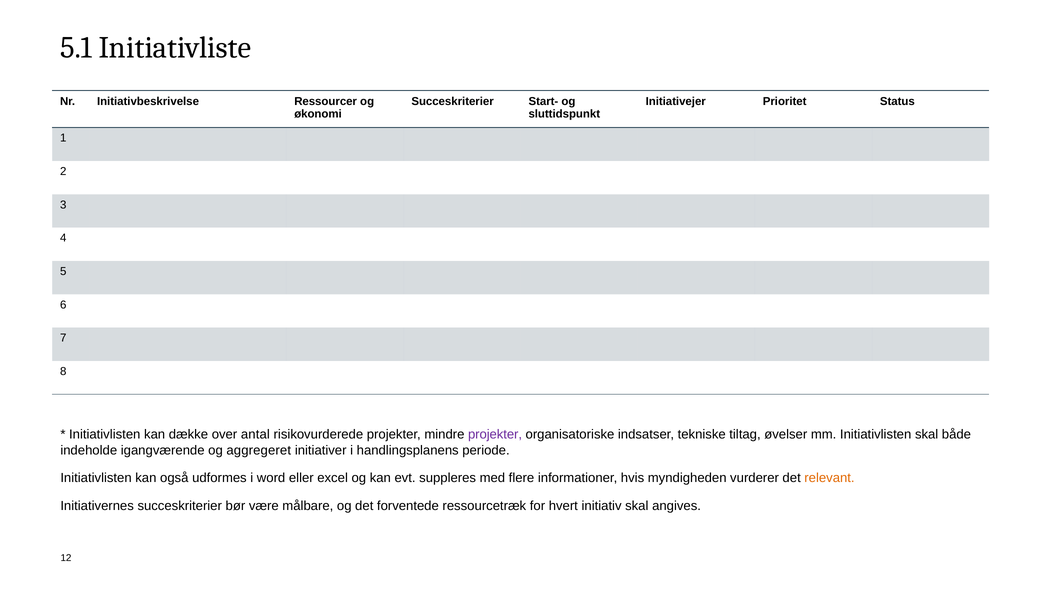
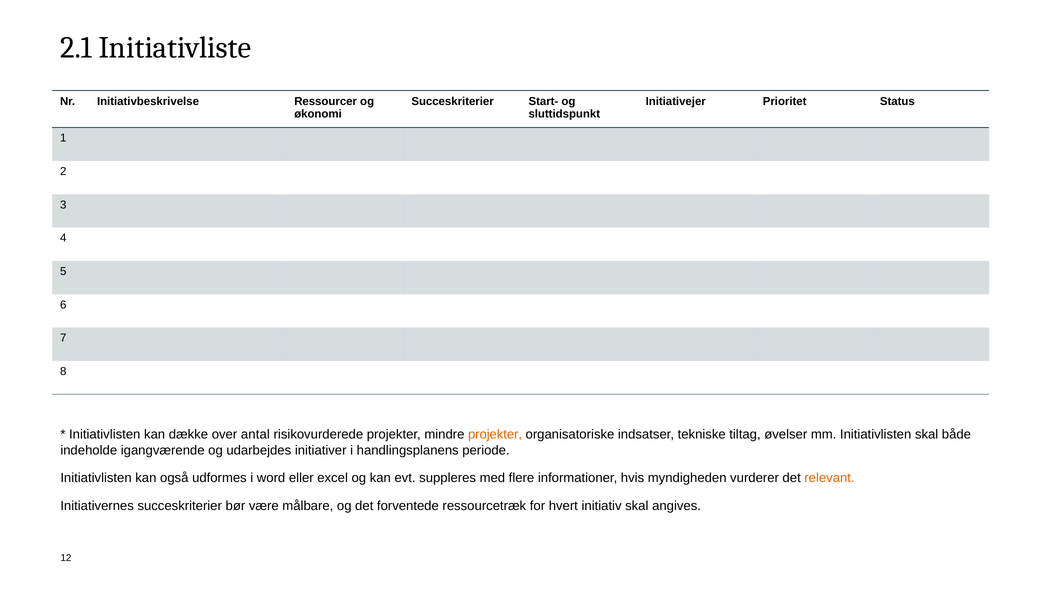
5.1: 5.1 -> 2.1
projekter at (495, 434) colour: purple -> orange
aggregeret: aggregeret -> udarbejdes
